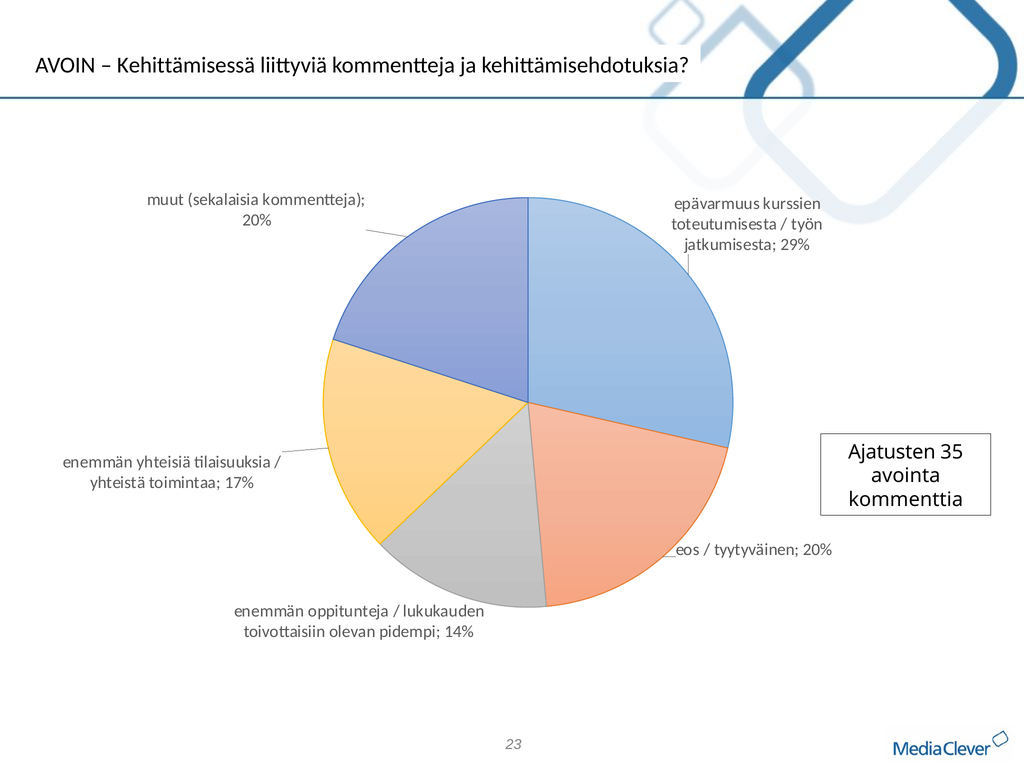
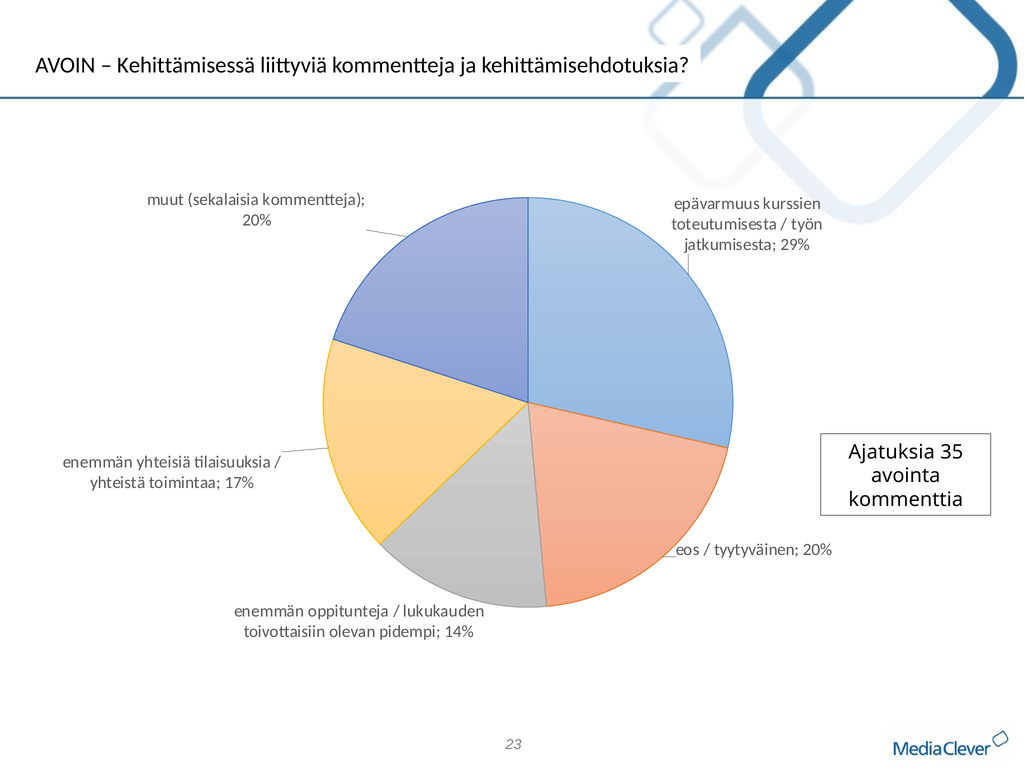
Ajatusten: Ajatusten -> Ajatuksia
